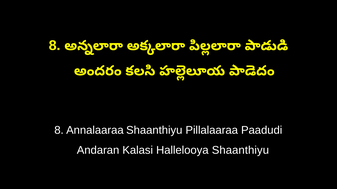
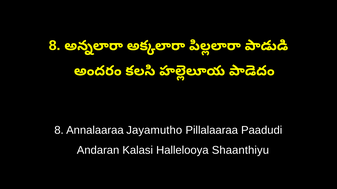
Annalaaraa Shaanthiyu: Shaanthiyu -> Jayamutho
